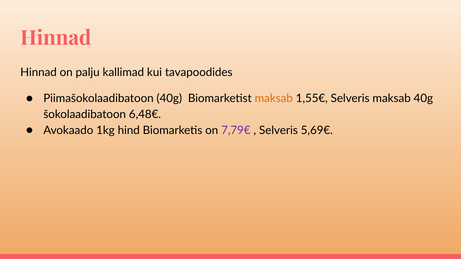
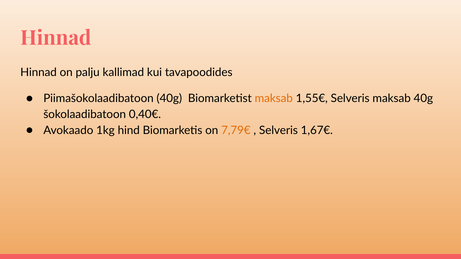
6,48€: 6,48€ -> 0,40€
7,79€ colour: purple -> orange
5,69€: 5,69€ -> 1,67€
